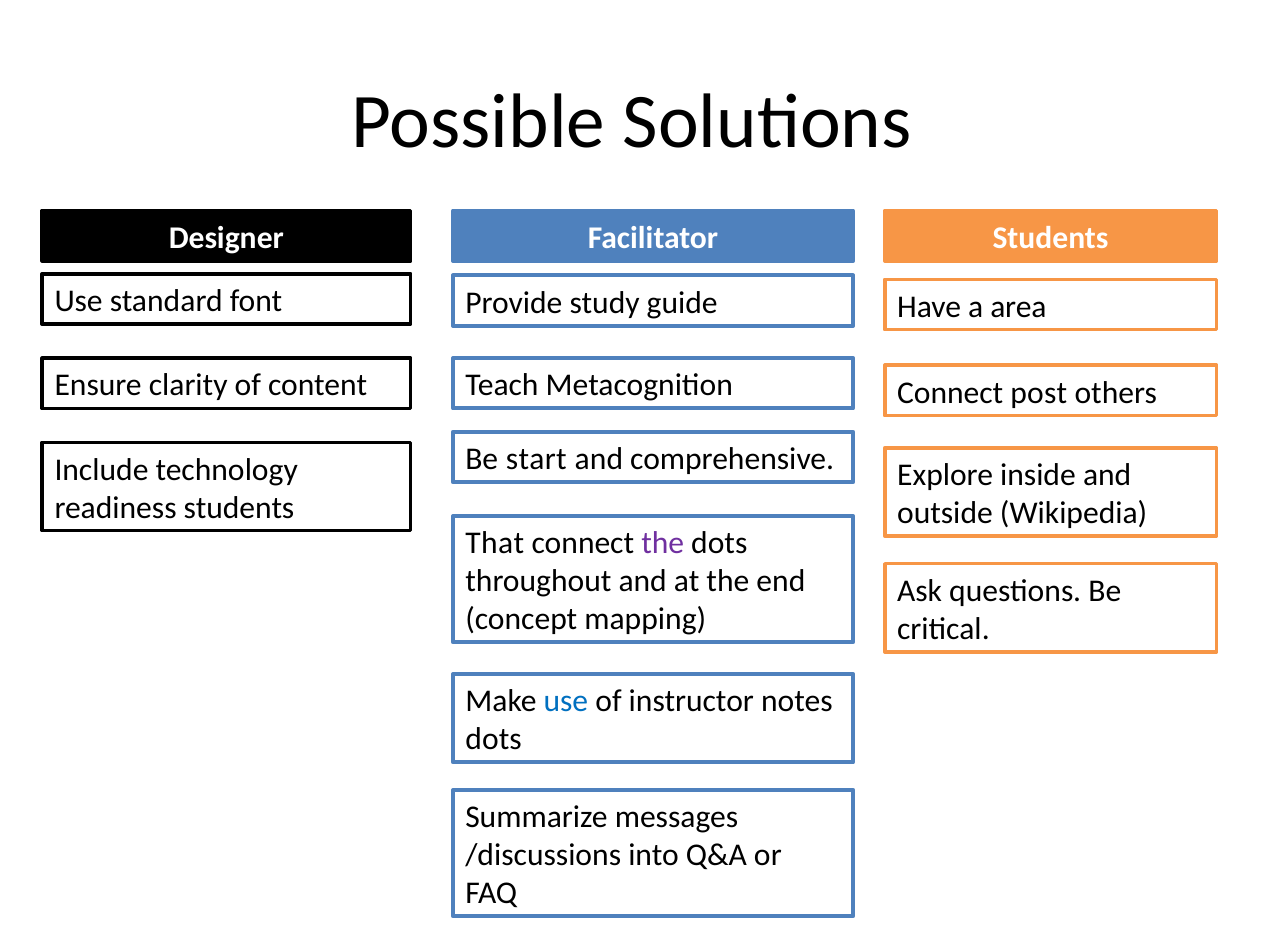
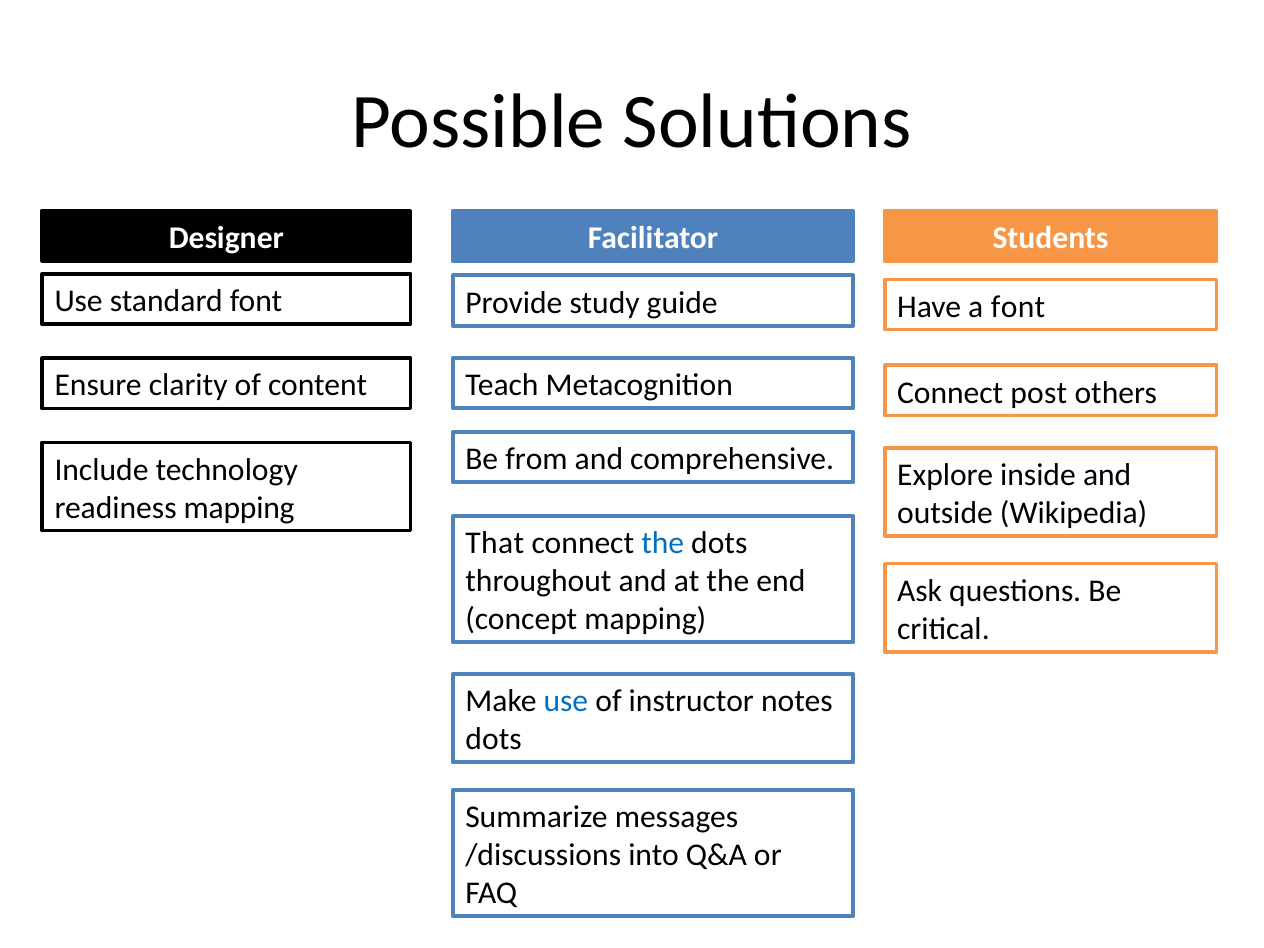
a area: area -> font
start: start -> from
readiness students: students -> mapping
the at (663, 543) colour: purple -> blue
